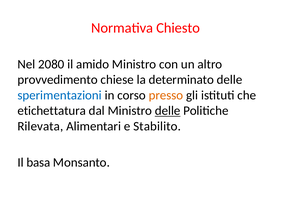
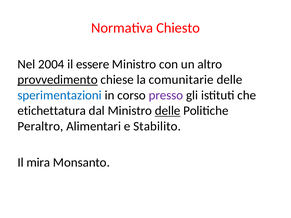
2080: 2080 -> 2004
amido: amido -> essere
provvedimento underline: none -> present
determinato: determinato -> comunitarie
presso colour: orange -> purple
Rilevata: Rilevata -> Peraltro
basa: basa -> mira
